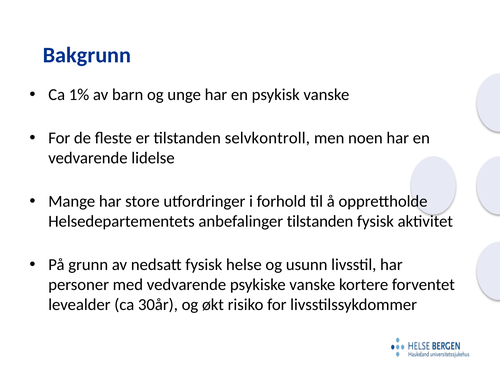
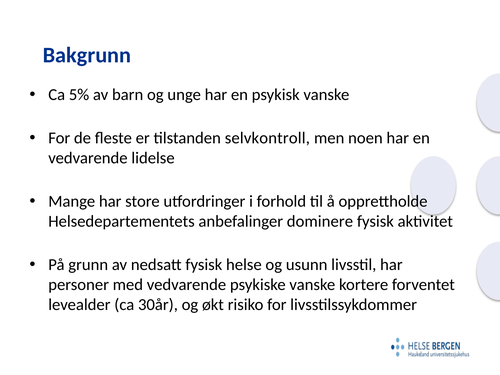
1%: 1% -> 5%
anbefalinger tilstanden: tilstanden -> dominere
